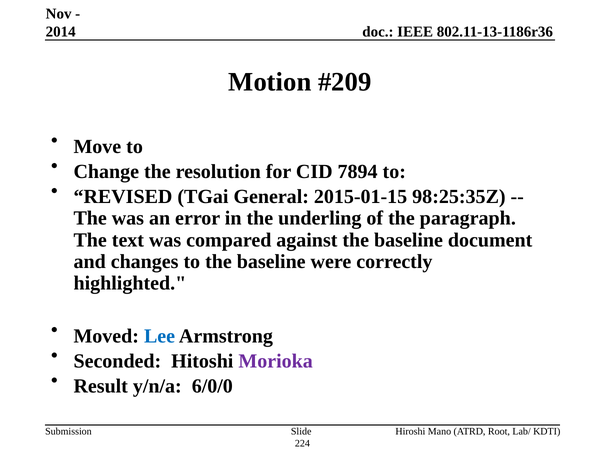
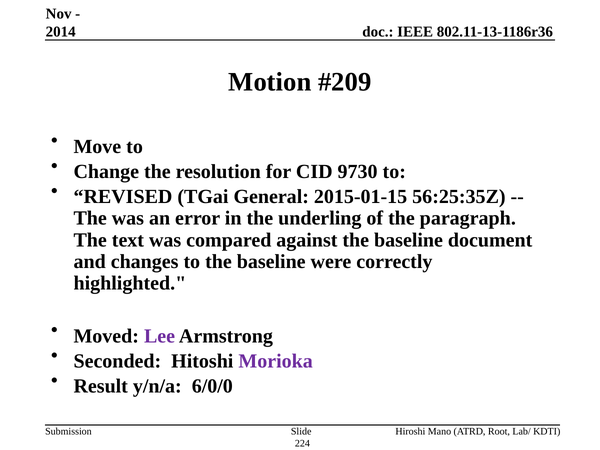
7894: 7894 -> 9730
98:25:35Z: 98:25:35Z -> 56:25:35Z
Lee colour: blue -> purple
